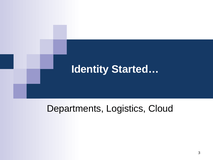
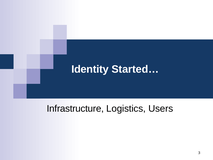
Departments: Departments -> Infrastructure
Cloud: Cloud -> Users
